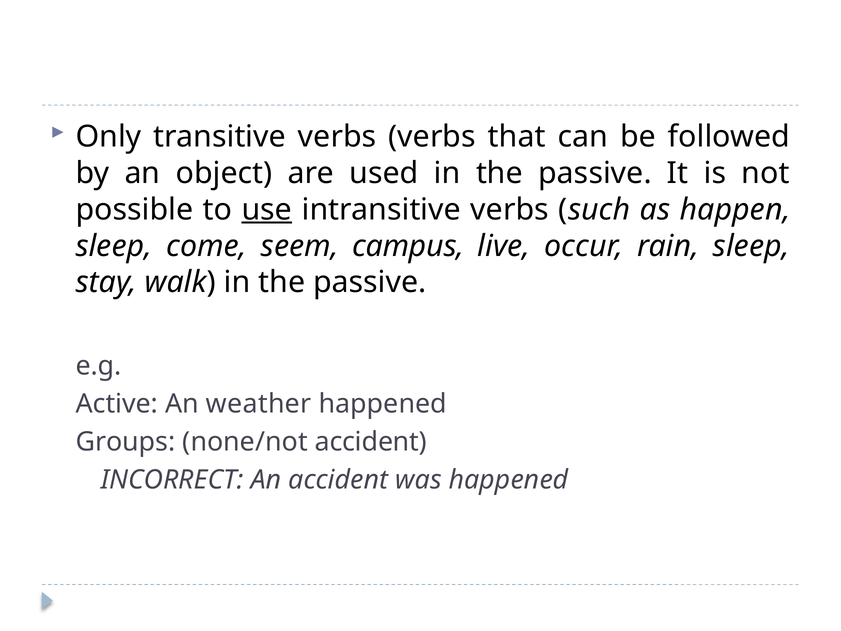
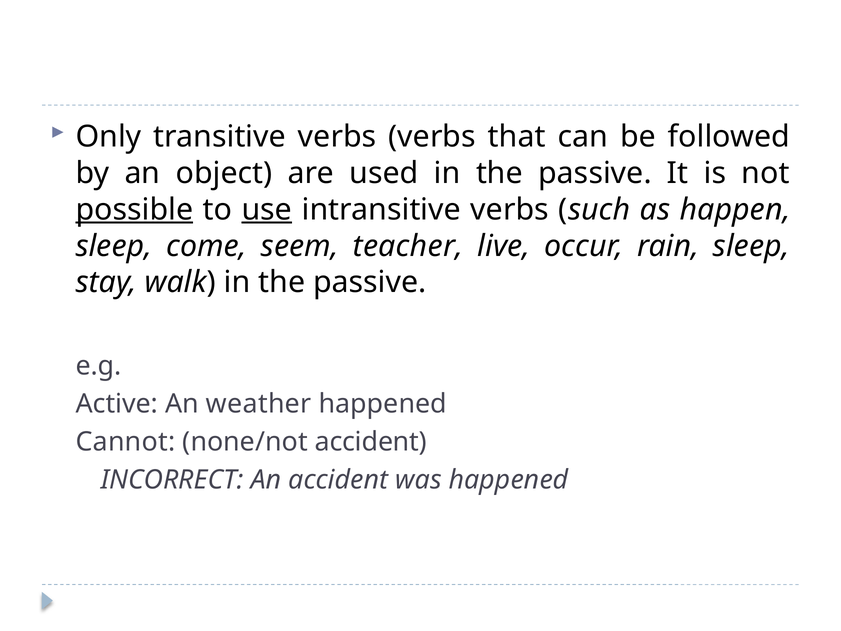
possible underline: none -> present
campus: campus -> teacher
Groups: Groups -> Cannot
